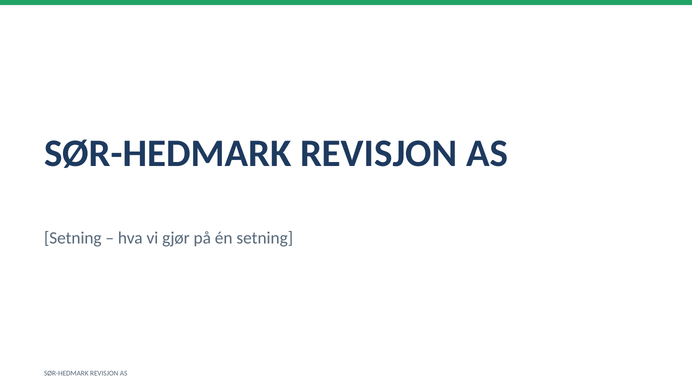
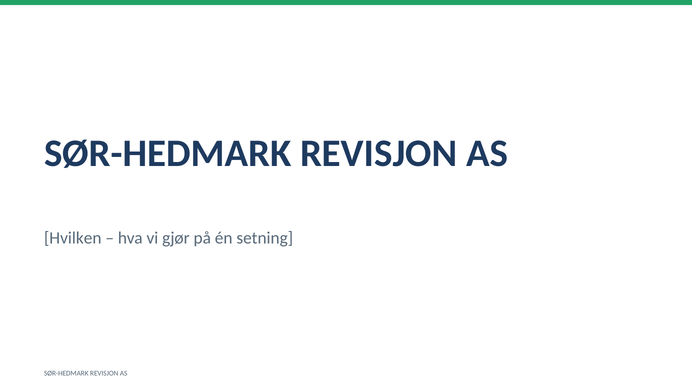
Setning at (73, 238): Setning -> Hvilken
